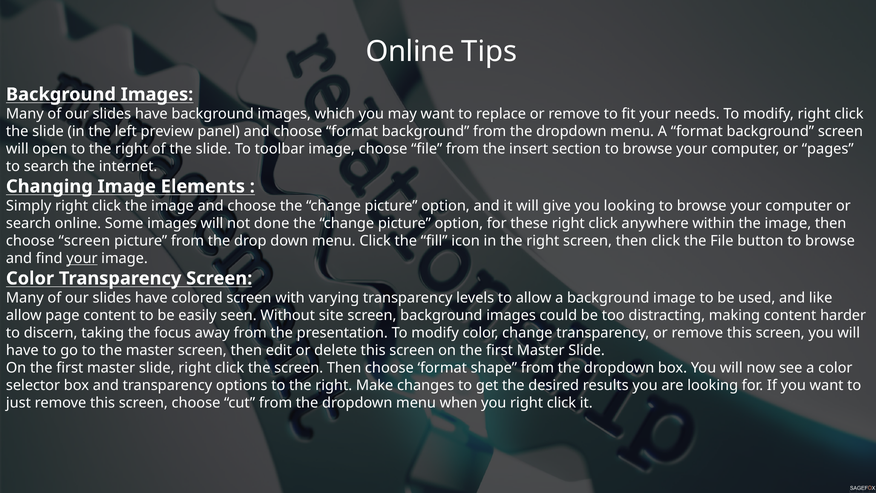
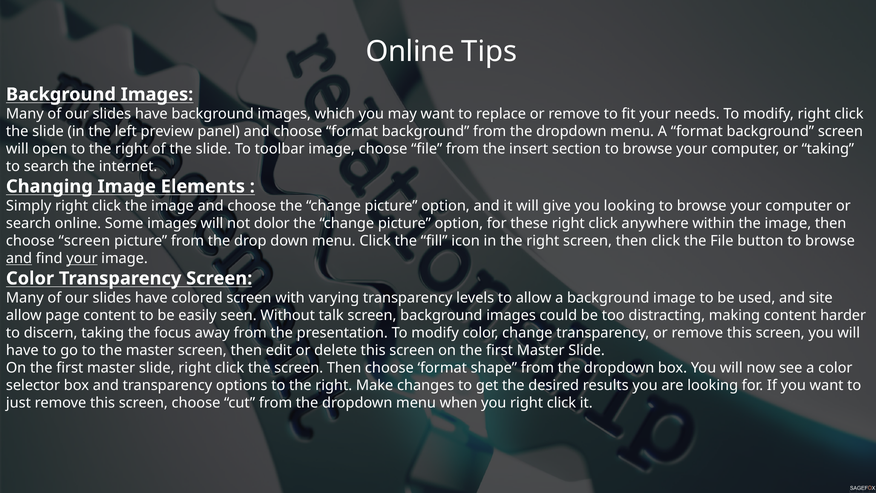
or pages: pages -> taking
done: done -> dolor
and at (19, 258) underline: none -> present
like: like -> site
site: site -> talk
